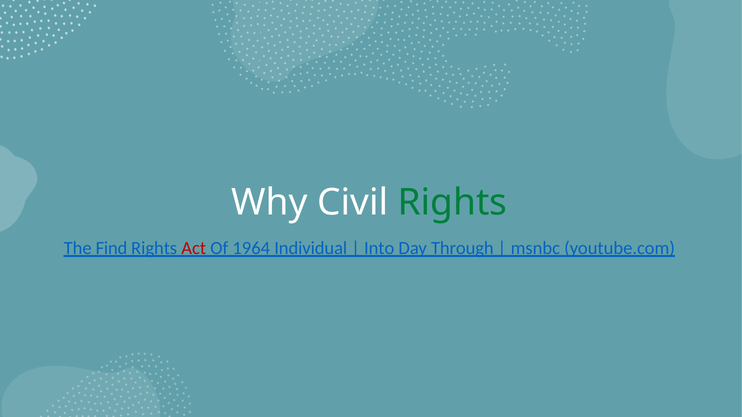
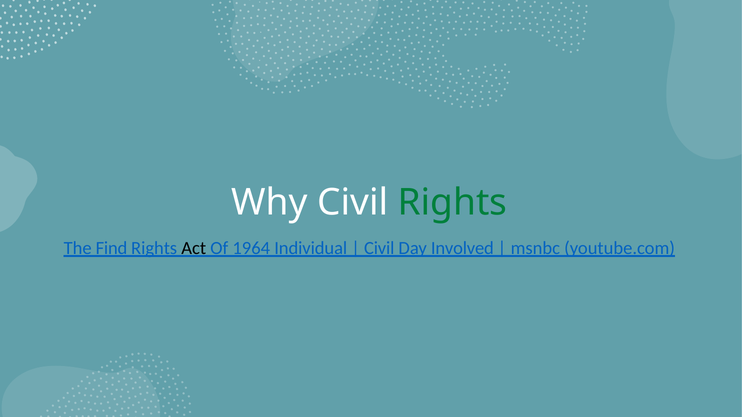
Act colour: red -> black
Into at (379, 248): Into -> Civil
Through: Through -> Involved
